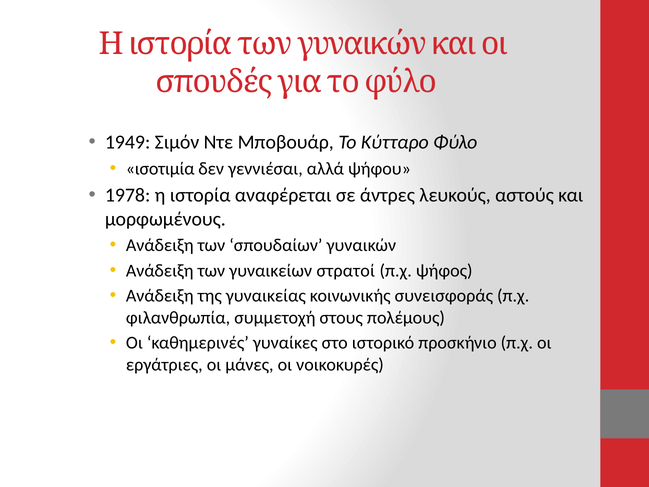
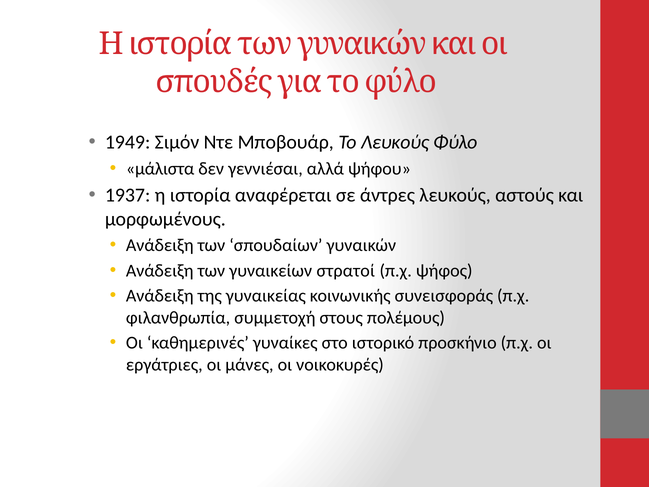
Το Κύτταρο: Κύτταρο -> Λευκούς
ισοτιμία: ισοτιμία -> μάλιστα
1978: 1978 -> 1937
